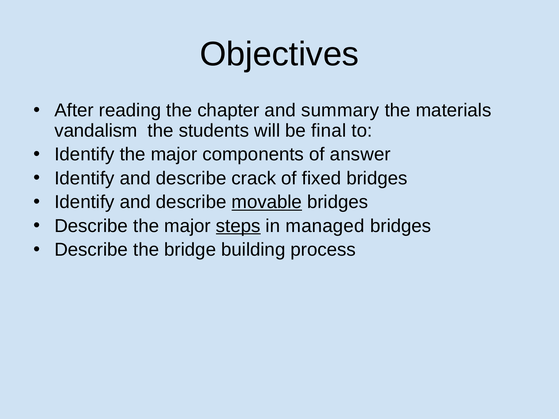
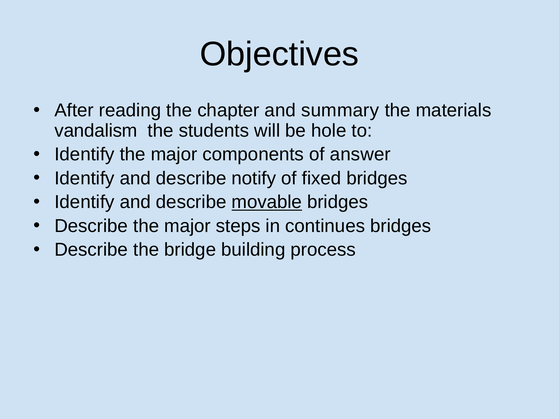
final: final -> hole
crack: crack -> notify
steps underline: present -> none
managed: managed -> continues
